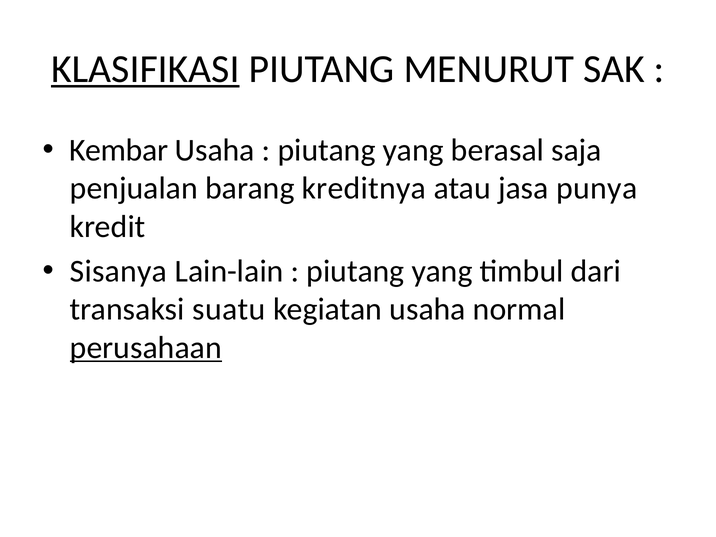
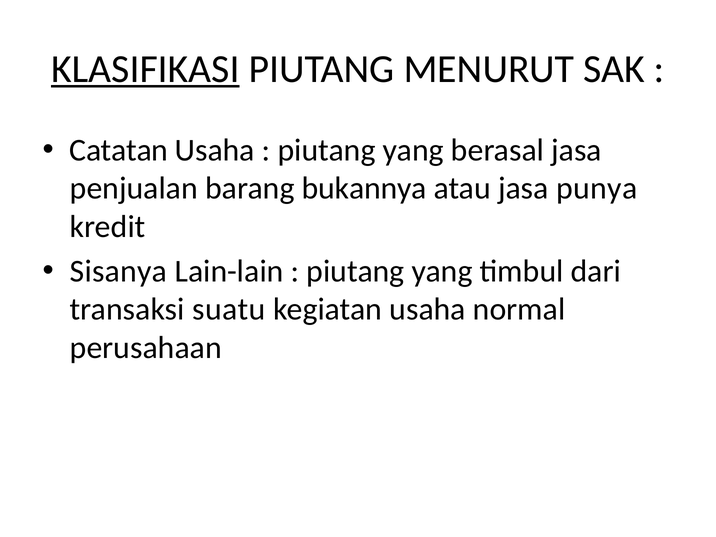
Kembar: Kembar -> Catatan
berasal saja: saja -> jasa
kreditnya: kreditnya -> bukannya
perusahaan underline: present -> none
